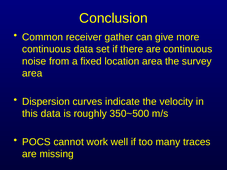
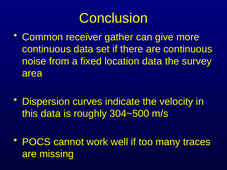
location area: area -> data
350~500: 350~500 -> 304~500
